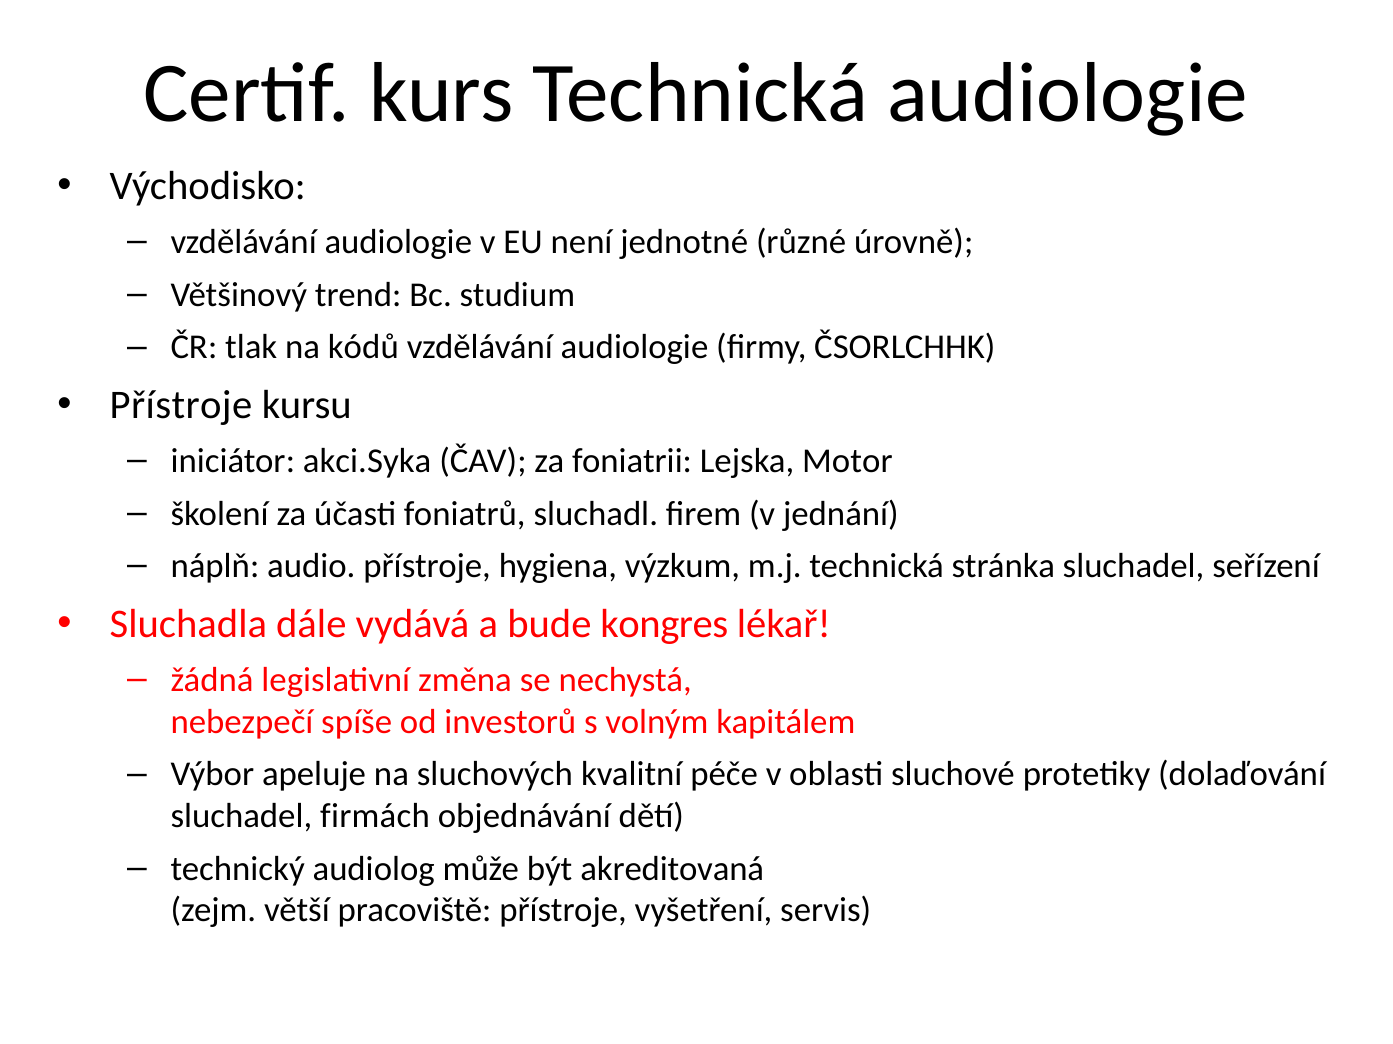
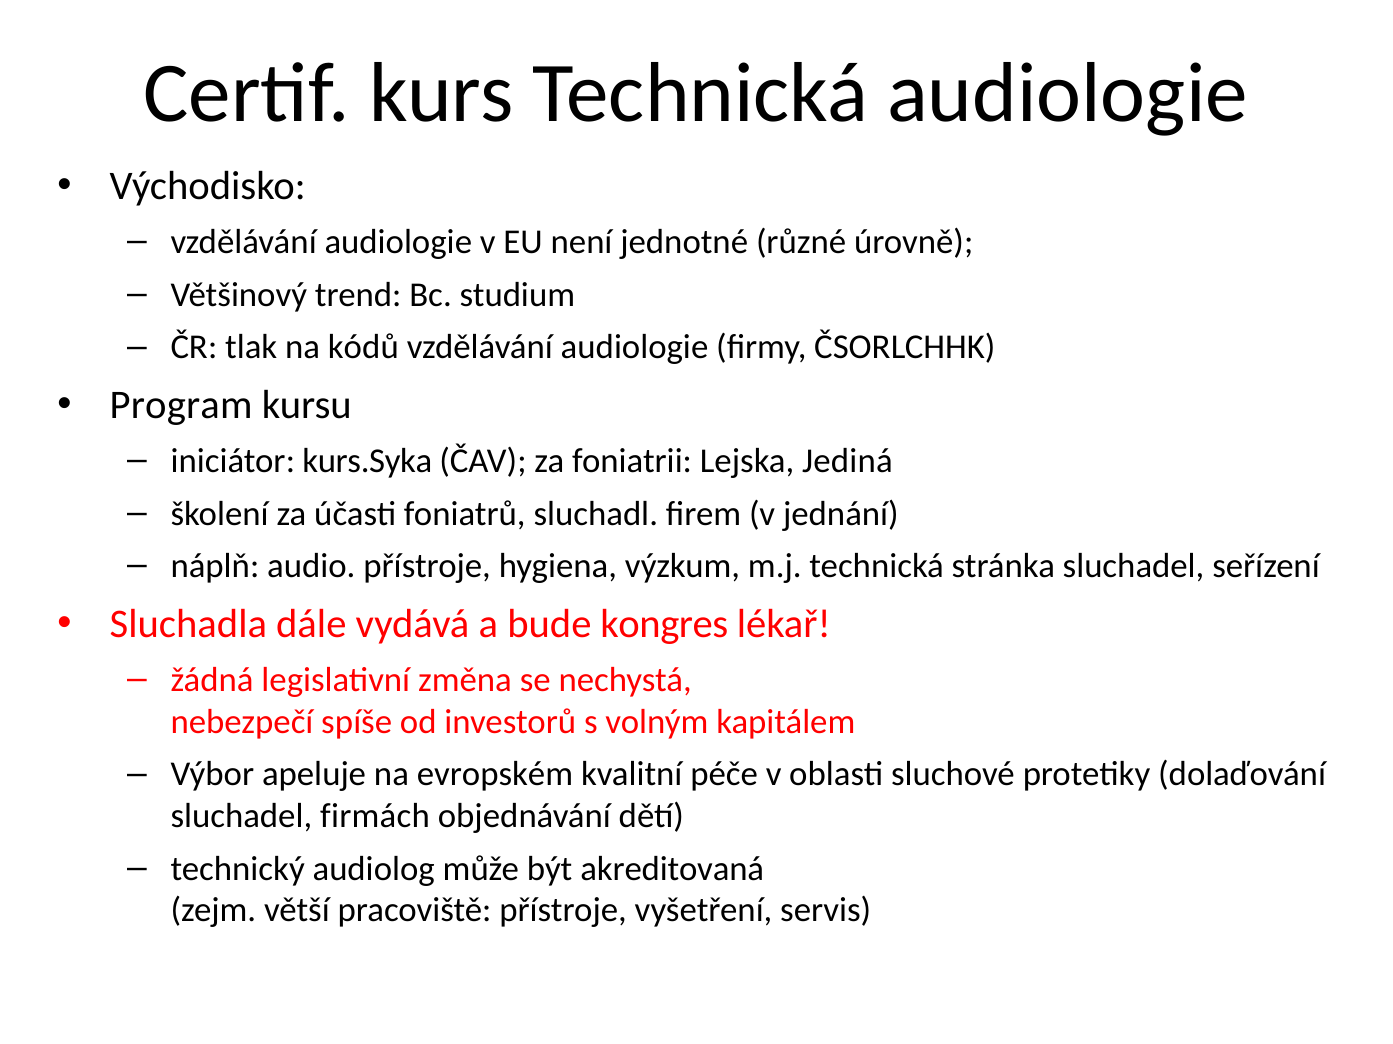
Přístroje at (181, 406): Přístroje -> Program
akci.Syka: akci.Syka -> kurs.Syka
Motor: Motor -> Jediná
sluchových: sluchových -> evropském
